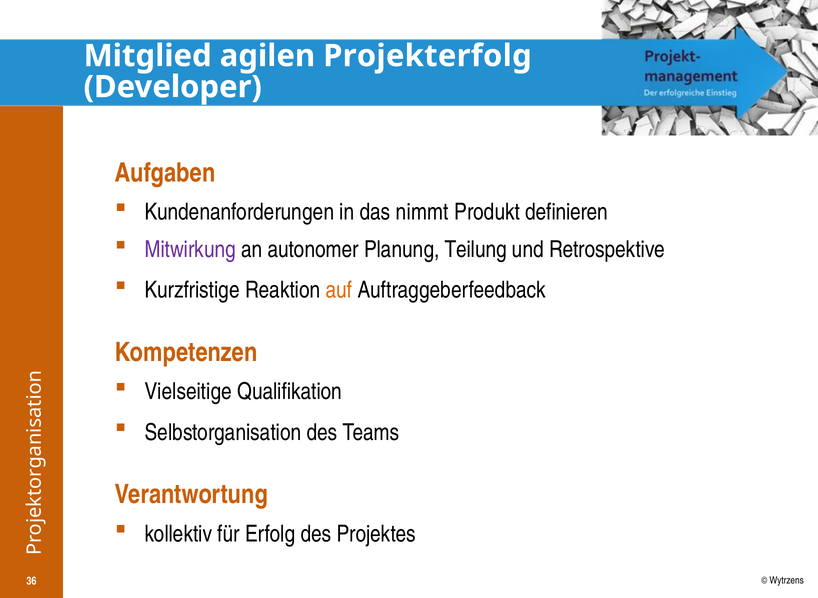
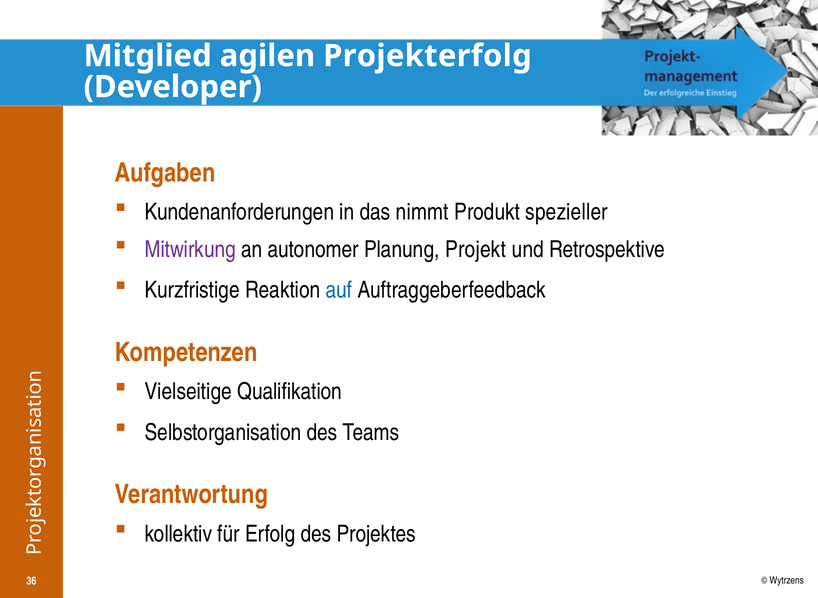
definieren: definieren -> spezieller
Teilung: Teilung -> Projekt
auf colour: orange -> blue
